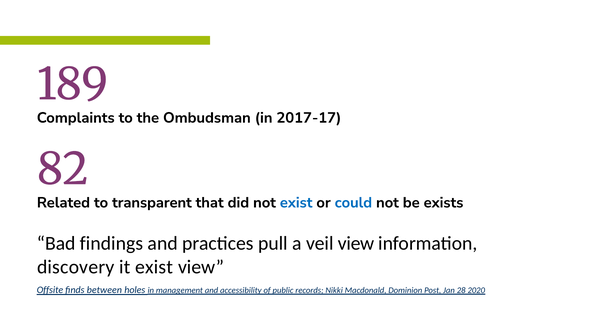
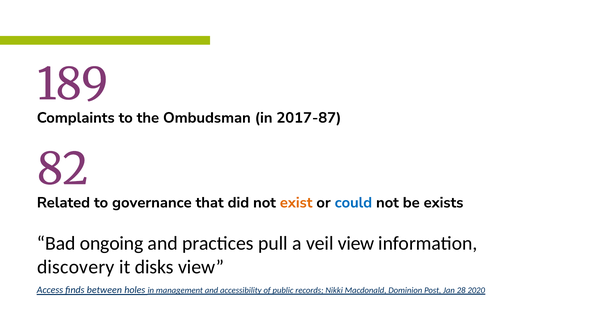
2017-17: 2017-17 -> 2017-87
transparent: transparent -> governance
exist at (296, 203) colour: blue -> orange
findings: findings -> ongoing
it exist: exist -> disks
Offsite: Offsite -> Access
